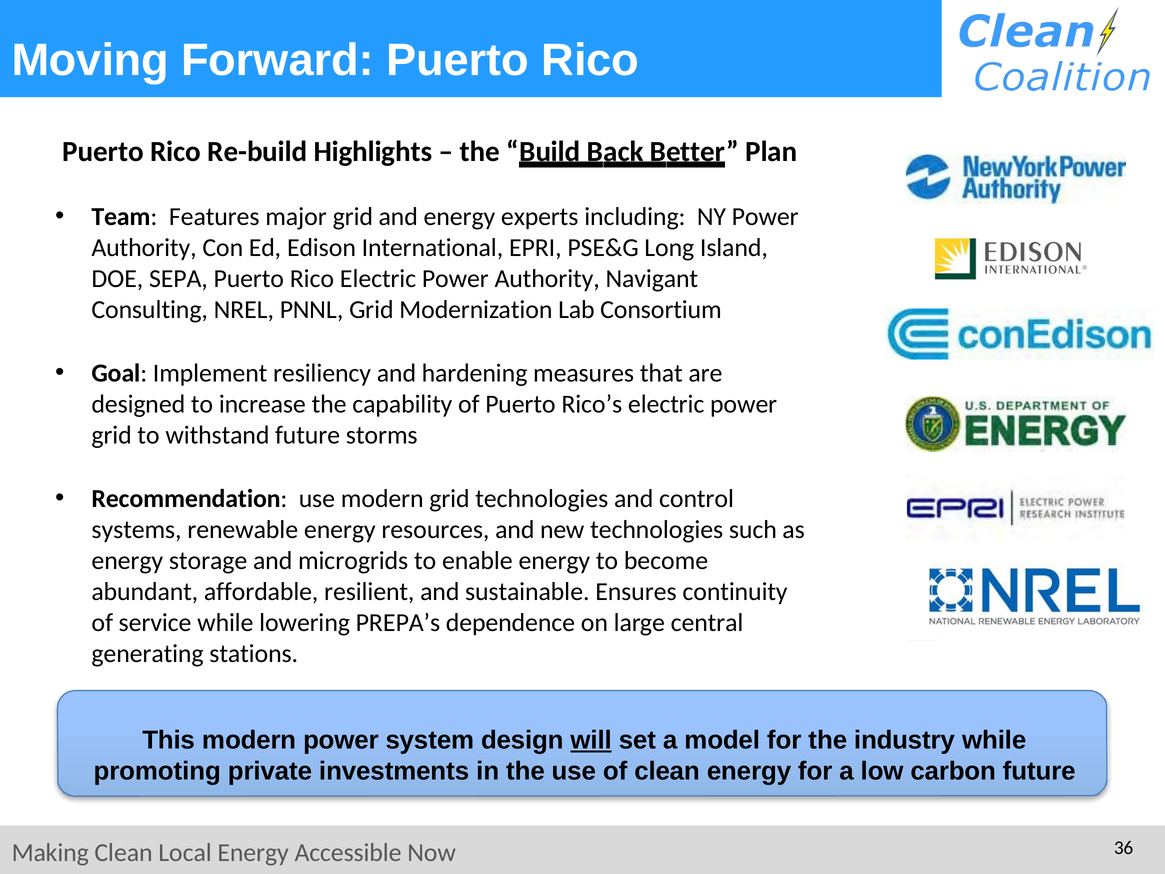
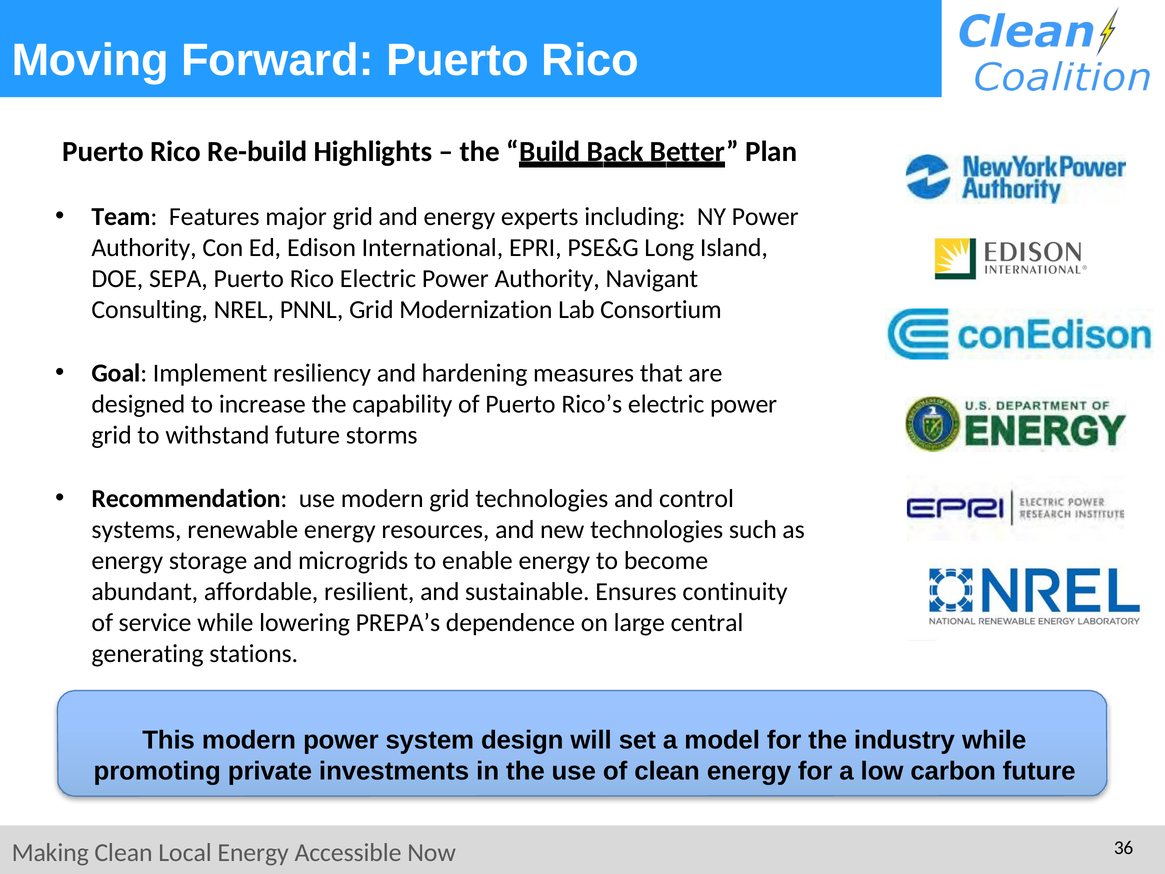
will underline: present -> none
